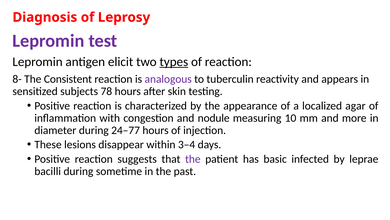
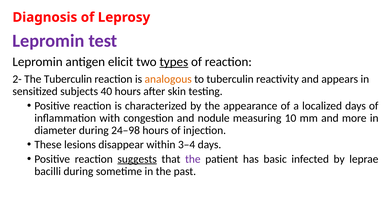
8-: 8- -> 2-
The Consistent: Consistent -> Tuberculin
analogous colour: purple -> orange
78: 78 -> 40
localized agar: agar -> days
24–77: 24–77 -> 24–98
suggests underline: none -> present
